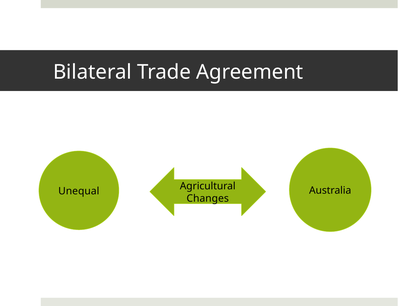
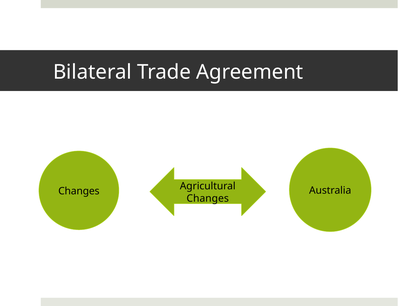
Unequal at (79, 191): Unequal -> Changes
